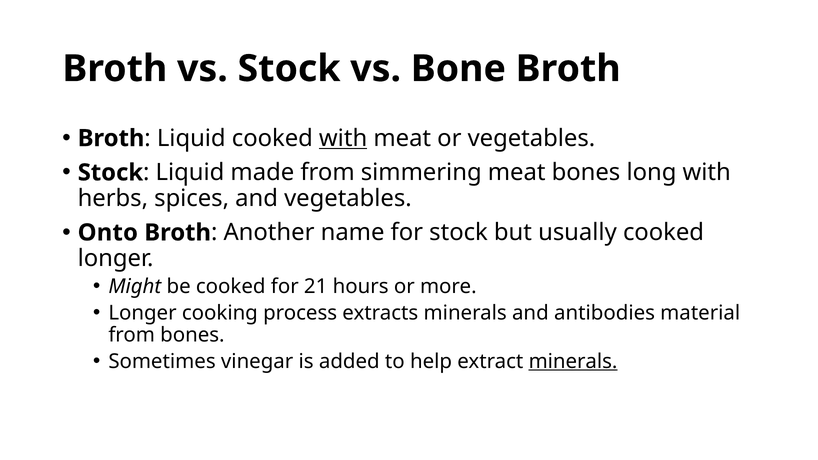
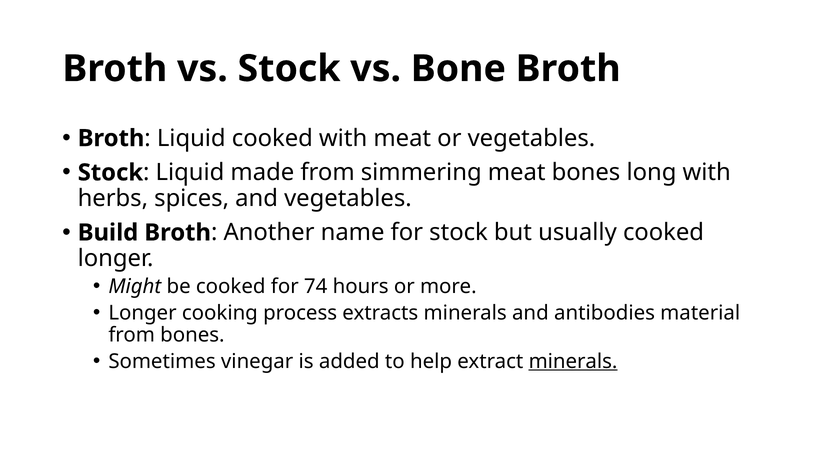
with at (343, 138) underline: present -> none
Onto: Onto -> Build
21: 21 -> 74
